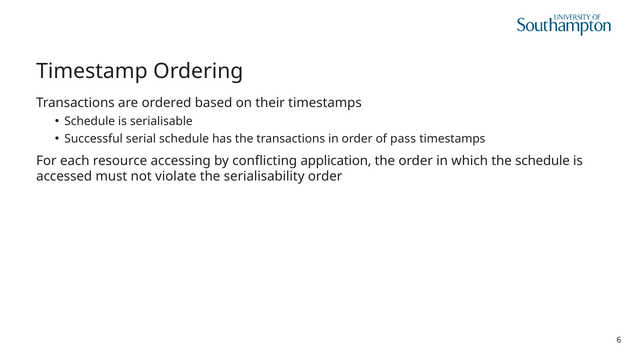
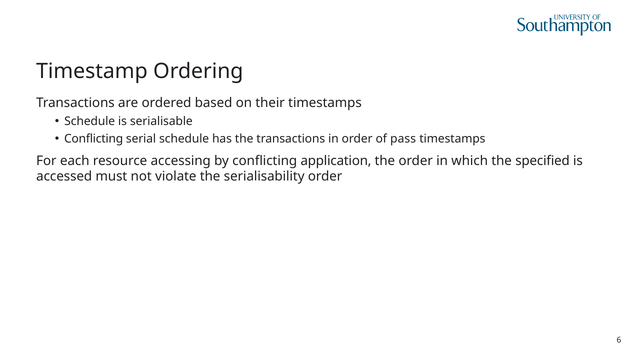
Successful at (94, 139): Successful -> Conflicting
the schedule: schedule -> specified
